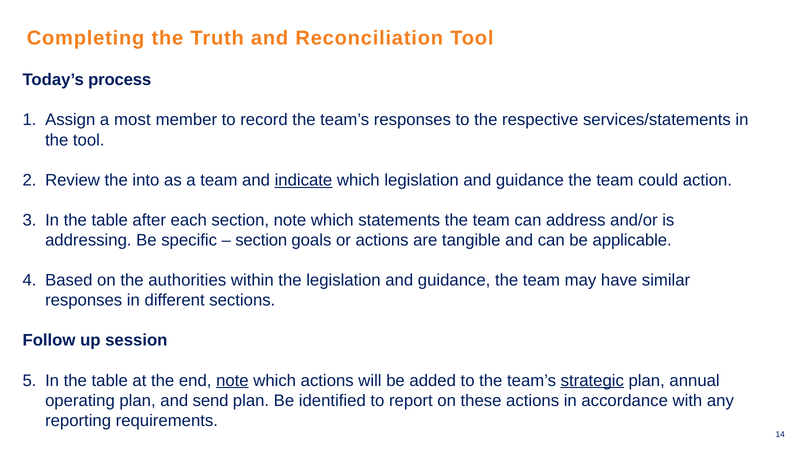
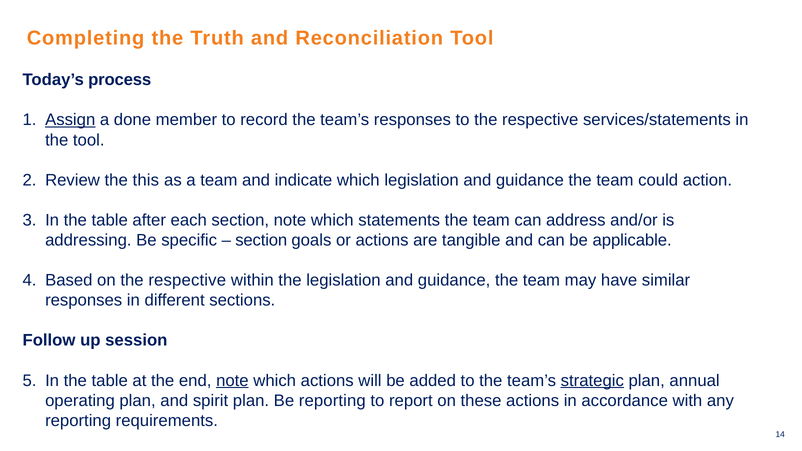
Assign underline: none -> present
most: most -> done
into: into -> this
indicate underline: present -> none
on the authorities: authorities -> respective
send: send -> spirit
Be identified: identified -> reporting
